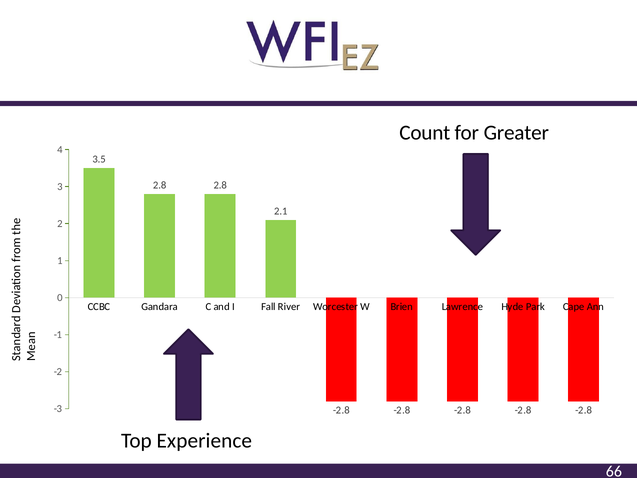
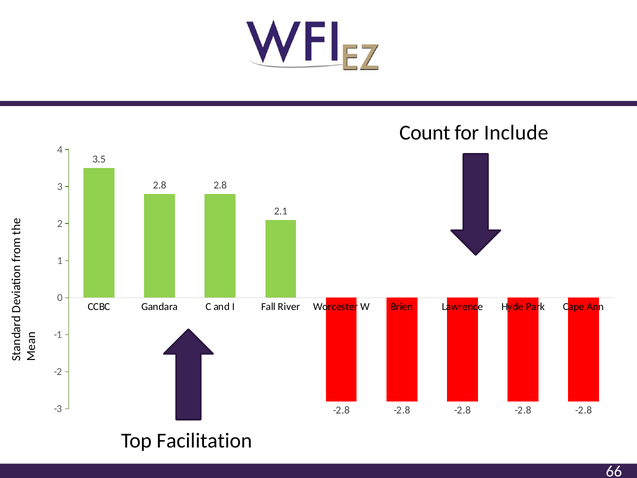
Greater: Greater -> Include
Experience: Experience -> Facilitation
